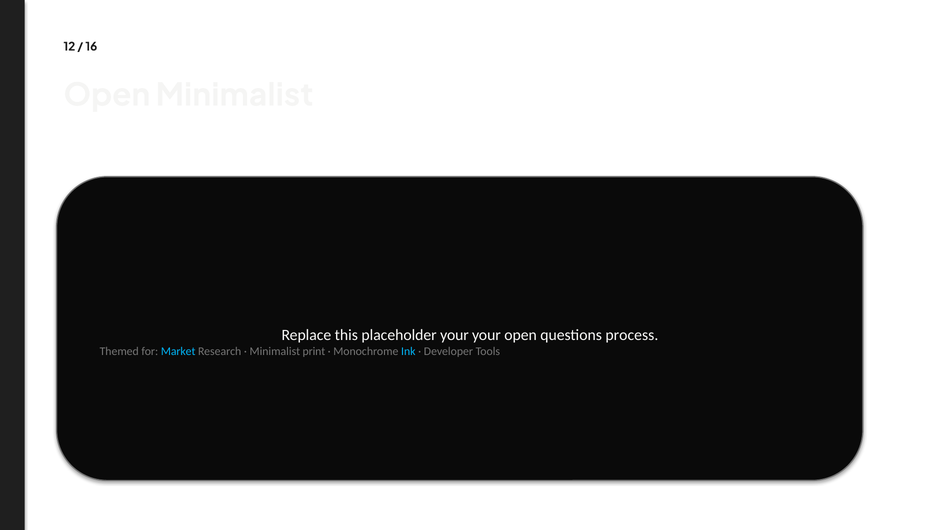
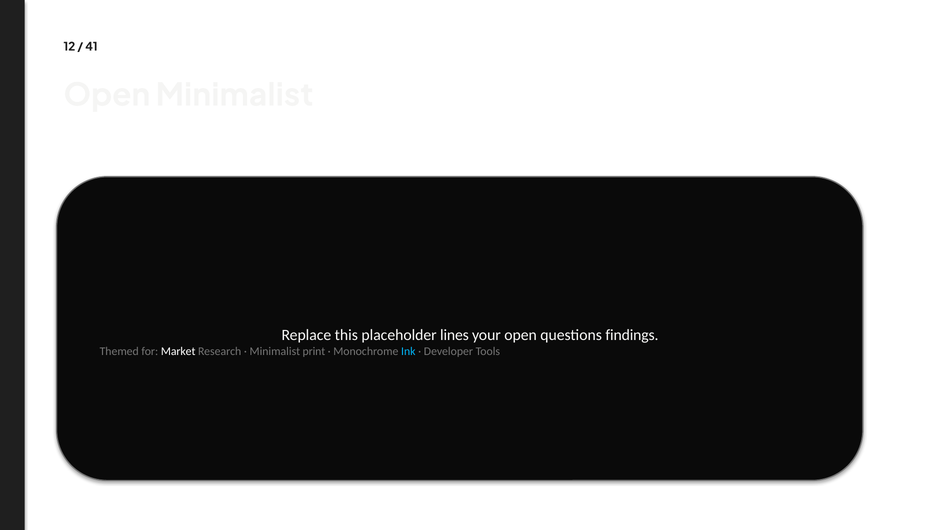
16: 16 -> 41
placeholder your: your -> lines
process: process -> findings
Market colour: light blue -> white
